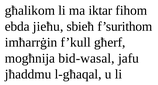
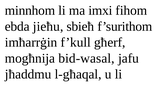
għalikom: għalikom -> minnhom
iktar: iktar -> imxi
